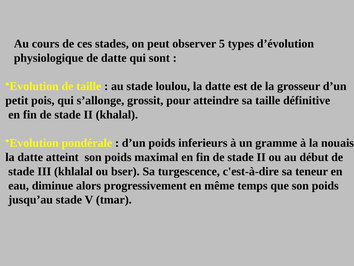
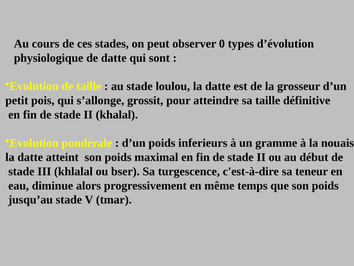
5: 5 -> 0
